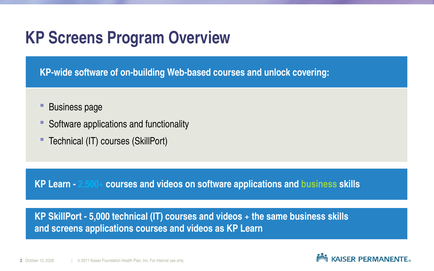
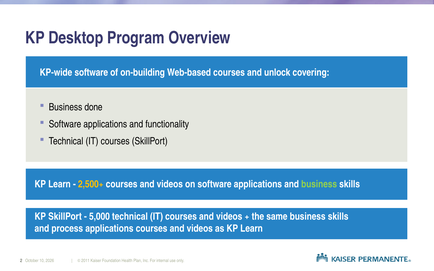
KP Screens: Screens -> Desktop
page: page -> done
2,500+ colour: light blue -> yellow
and screens: screens -> process
